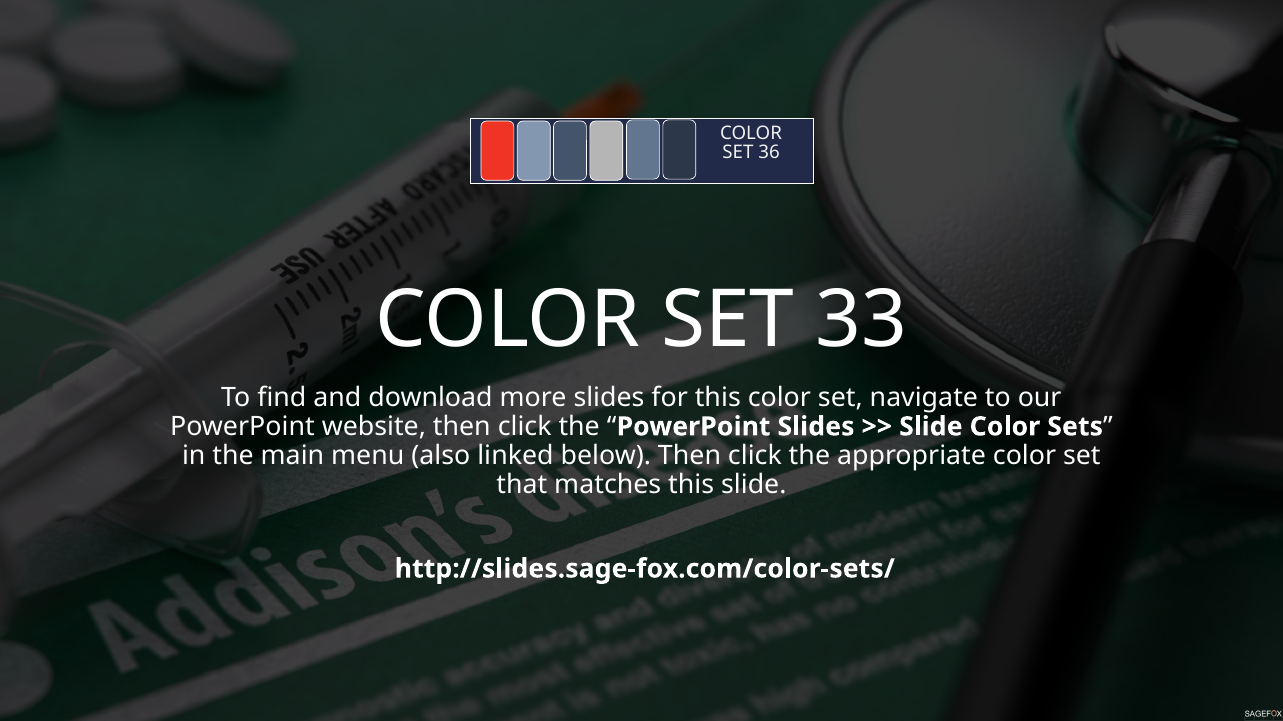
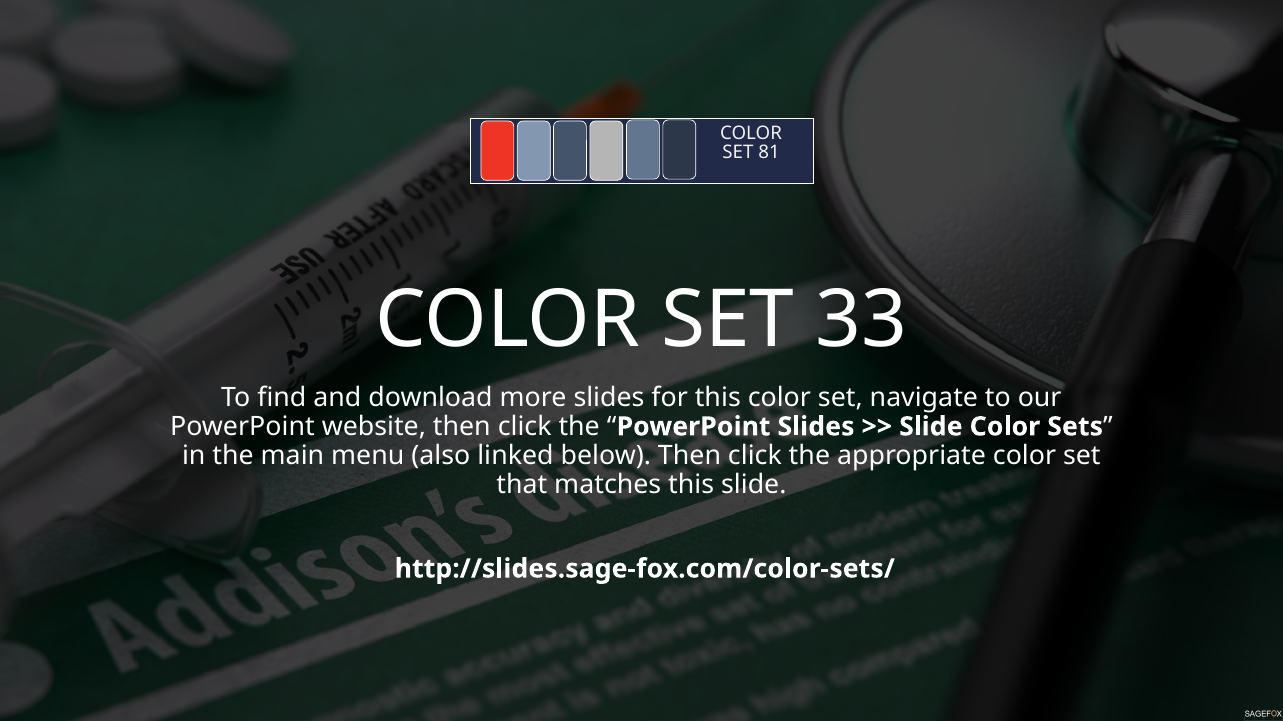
36: 36 -> 81
